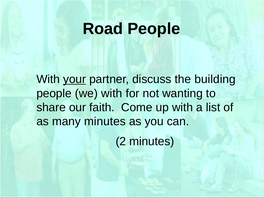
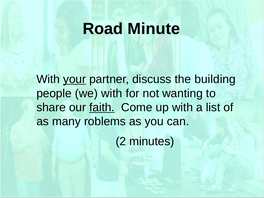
Road People: People -> Minute
faith underline: none -> present
many minutes: minutes -> roblems
